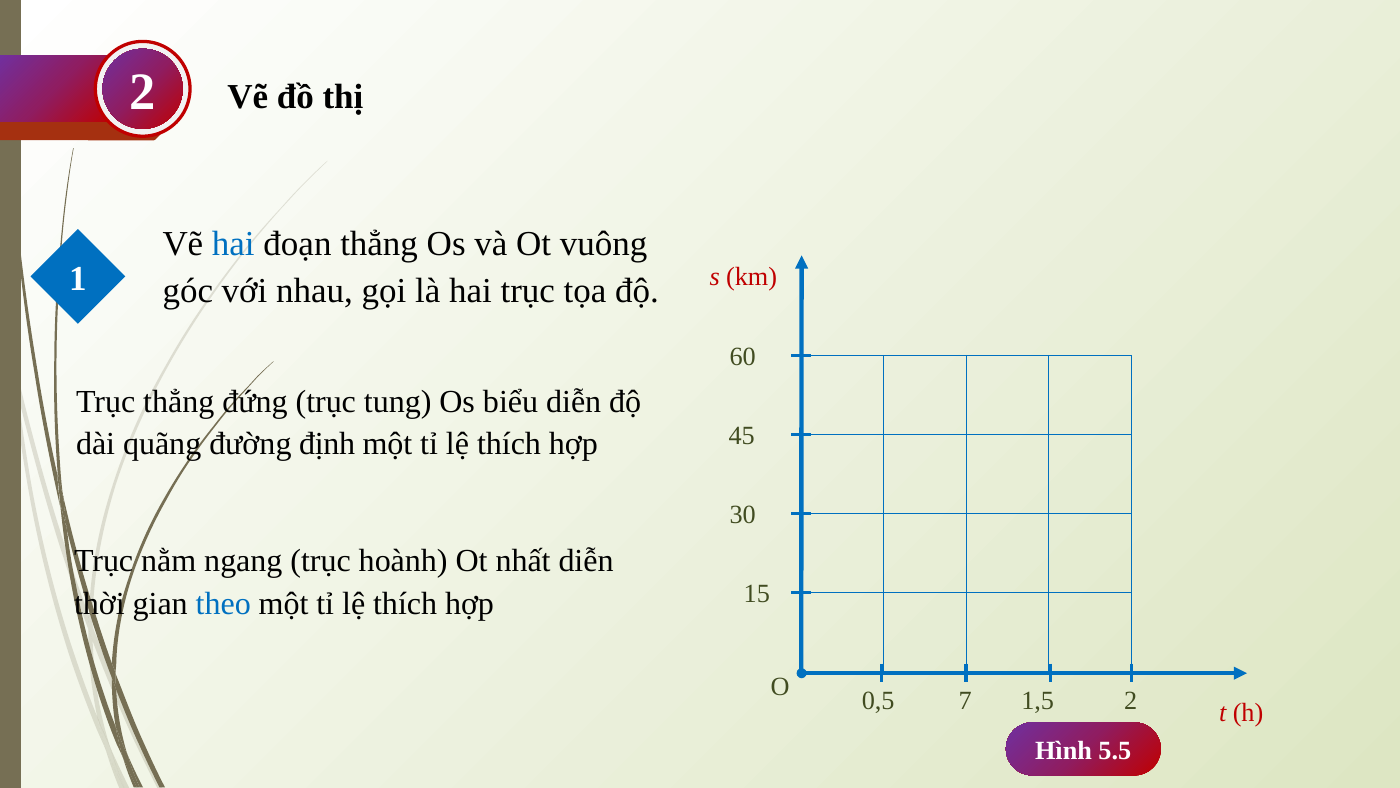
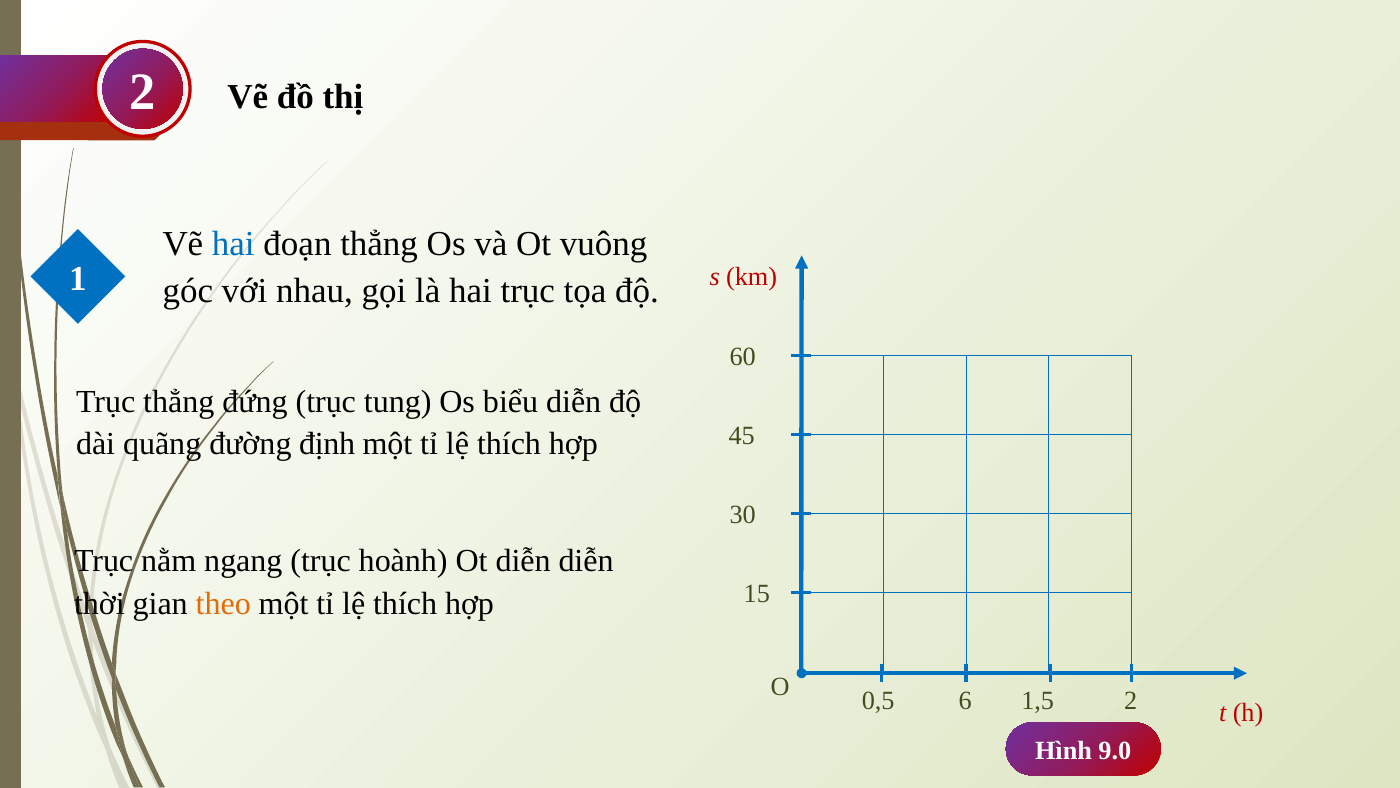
Ot nhất: nhất -> diễn
theo colour: blue -> orange
7: 7 -> 6
5.5: 5.5 -> 9.0
